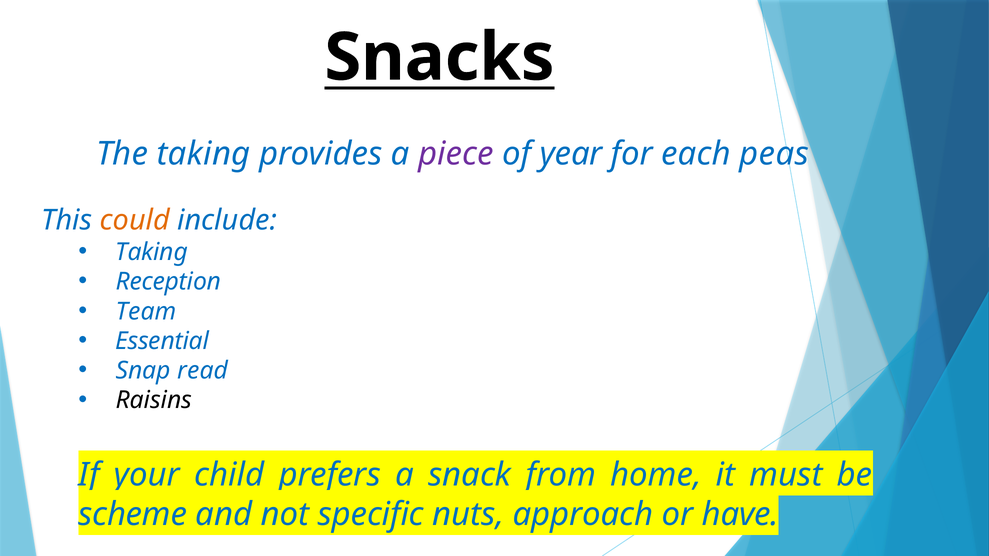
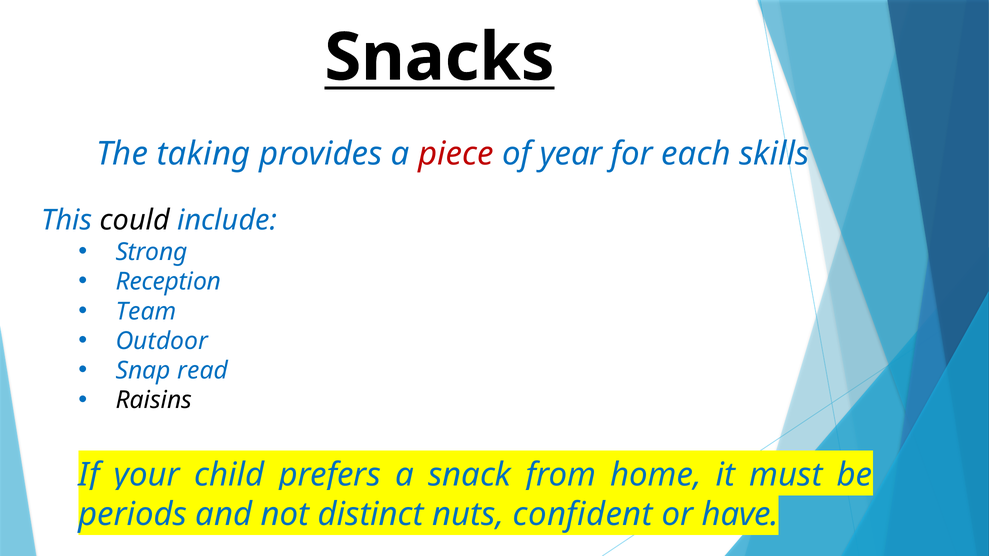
piece colour: purple -> red
peas: peas -> skills
could colour: orange -> black
Taking at (152, 252): Taking -> Strong
Essential: Essential -> Outdoor
scheme: scheme -> periods
specific: specific -> distinct
approach: approach -> confident
